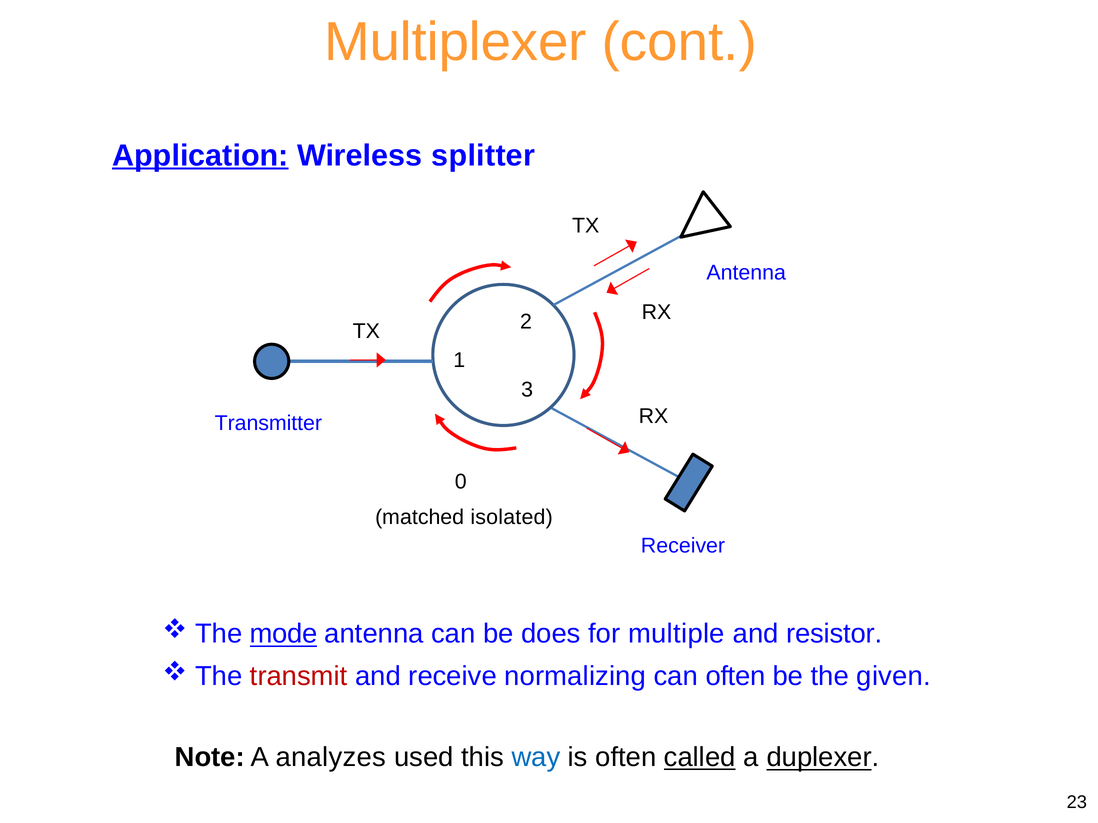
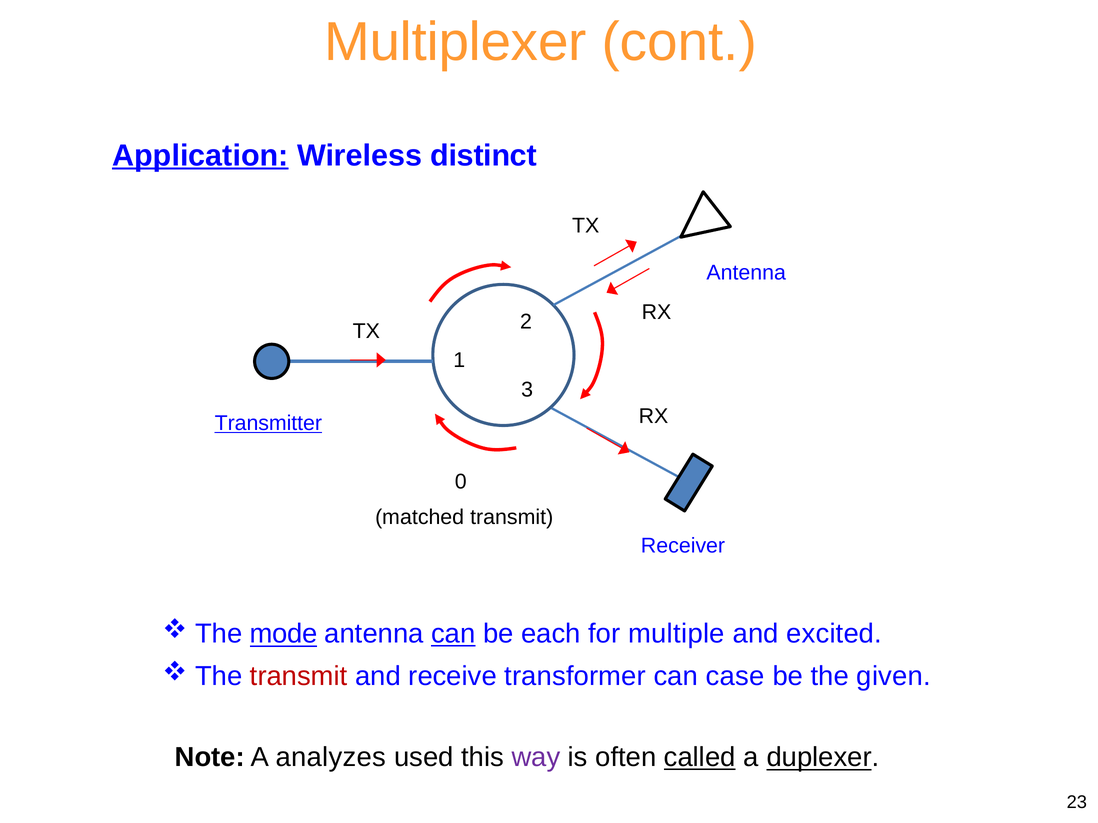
splitter: splitter -> distinct
Transmitter underline: none -> present
matched isolated: isolated -> transmit
can at (453, 634) underline: none -> present
does: does -> each
resistor: resistor -> excited
normalizing: normalizing -> transformer
can often: often -> case
way colour: blue -> purple
